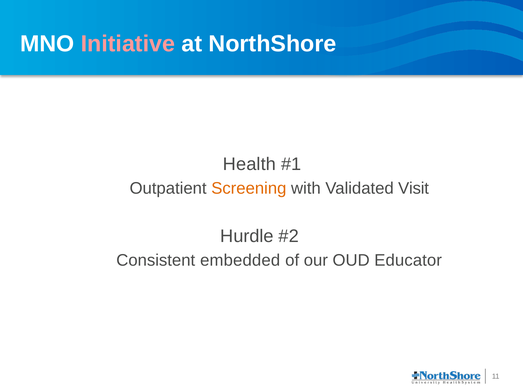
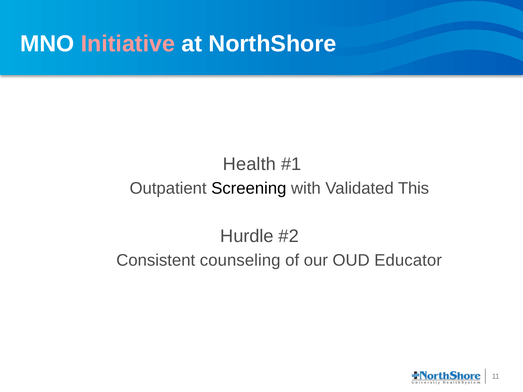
Screening colour: orange -> black
Visit: Visit -> This
embedded: embedded -> counseling
